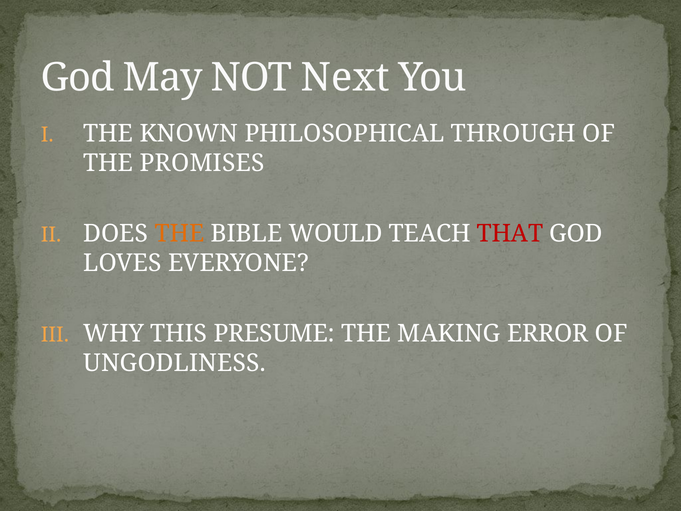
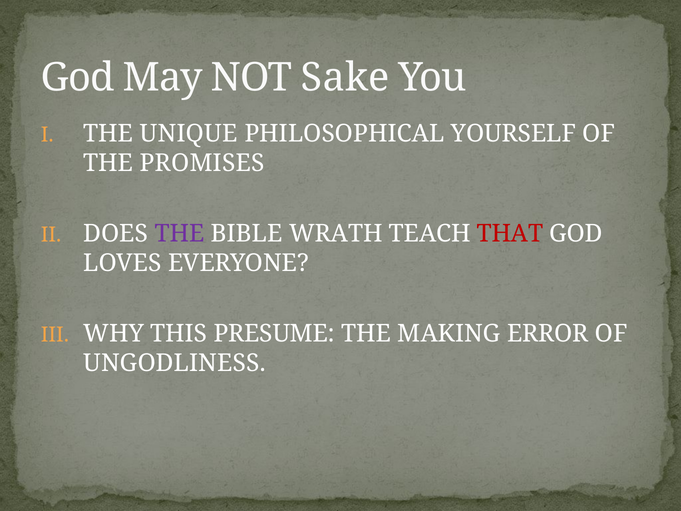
Next: Next -> Sake
KNOWN: KNOWN -> UNIQUE
THROUGH: THROUGH -> YOURSELF
THE at (179, 233) colour: orange -> purple
WOULD: WOULD -> WRATH
